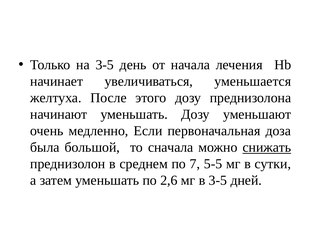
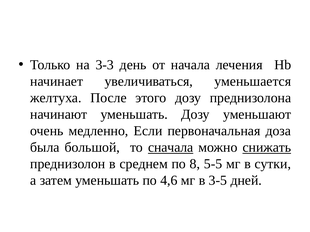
на 3-5: 3-5 -> 3-3
сначала underline: none -> present
7: 7 -> 8
2,6: 2,6 -> 4,6
